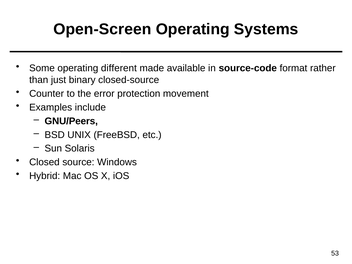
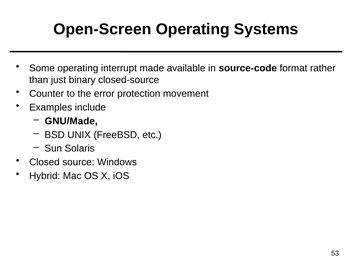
different: different -> interrupt
GNU/Peers: GNU/Peers -> GNU/Made
